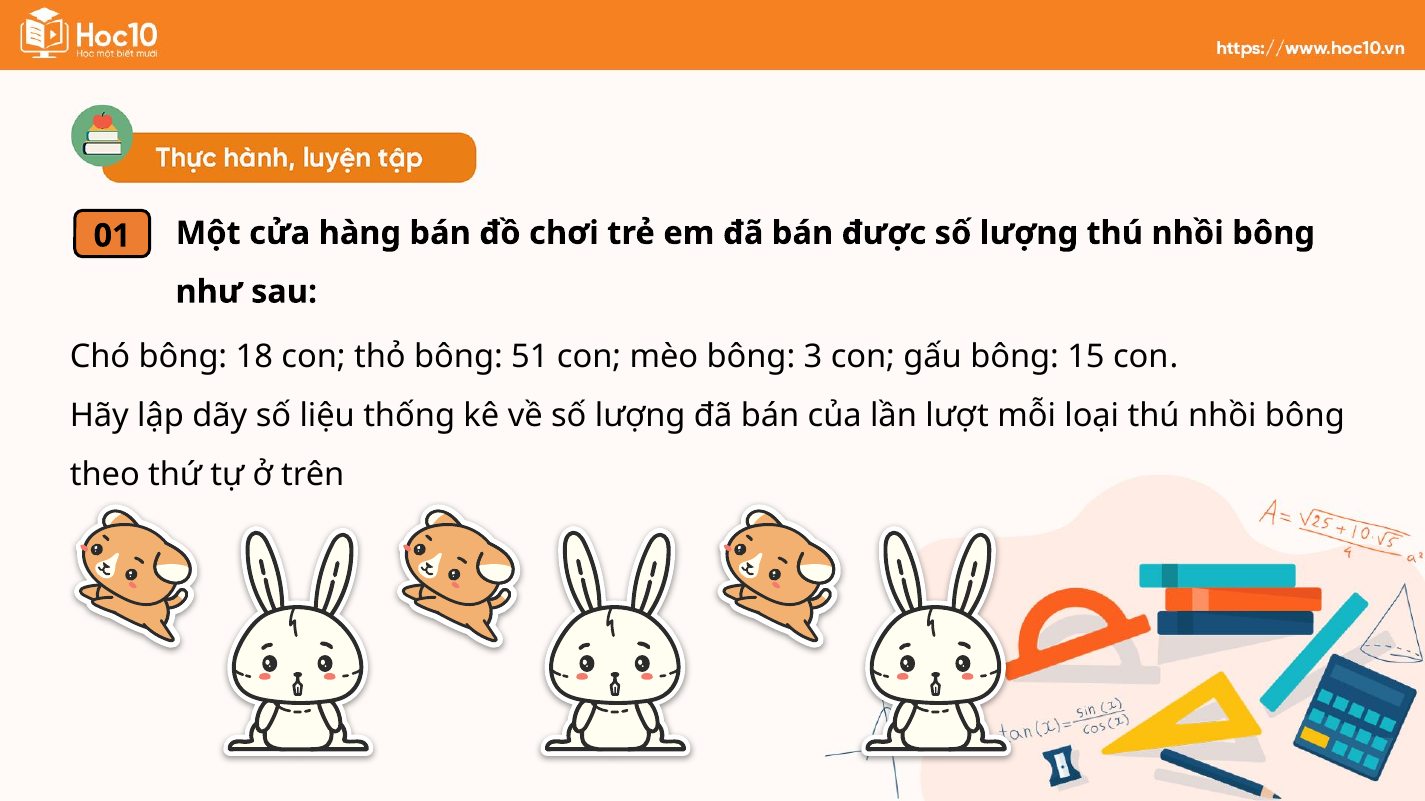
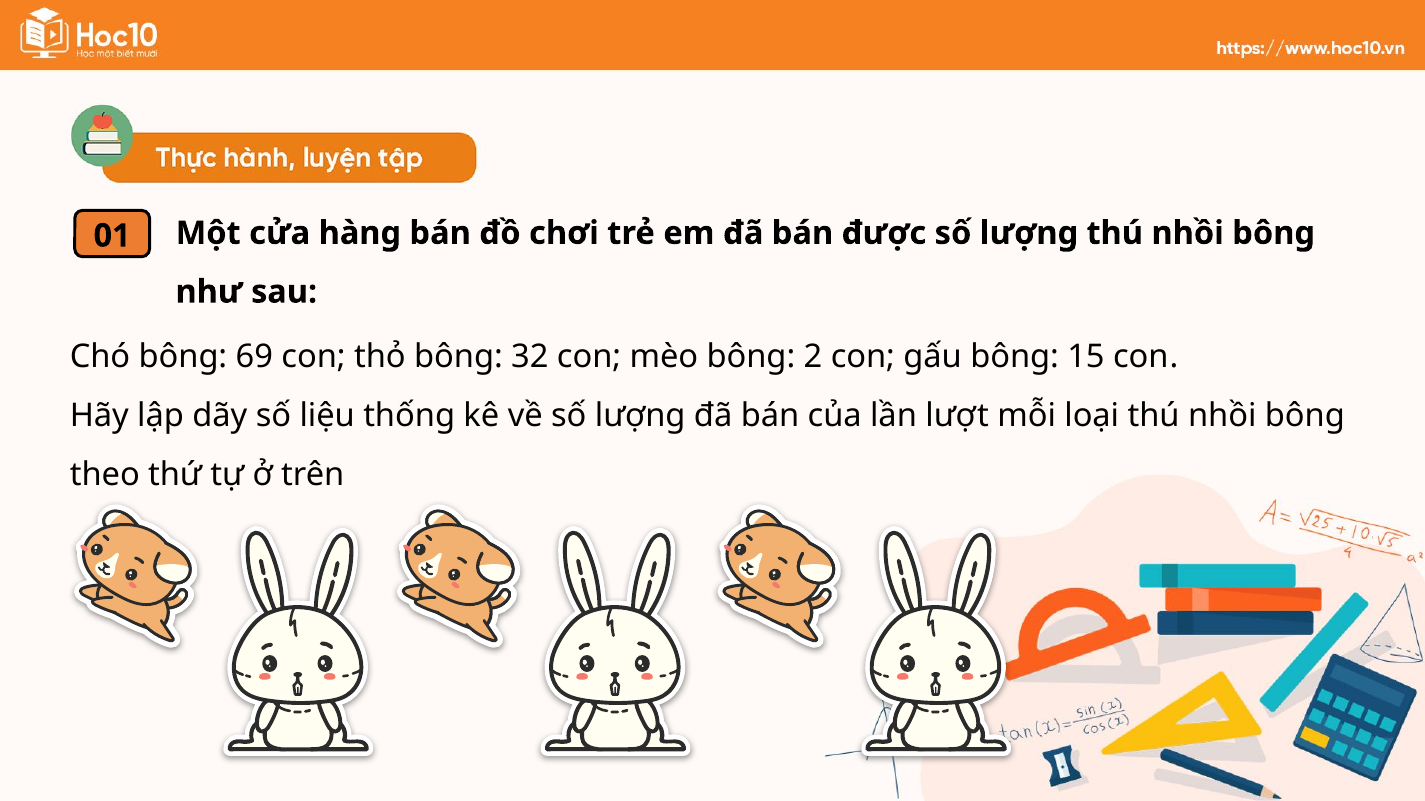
18: 18 -> 69
51: 51 -> 32
3: 3 -> 2
